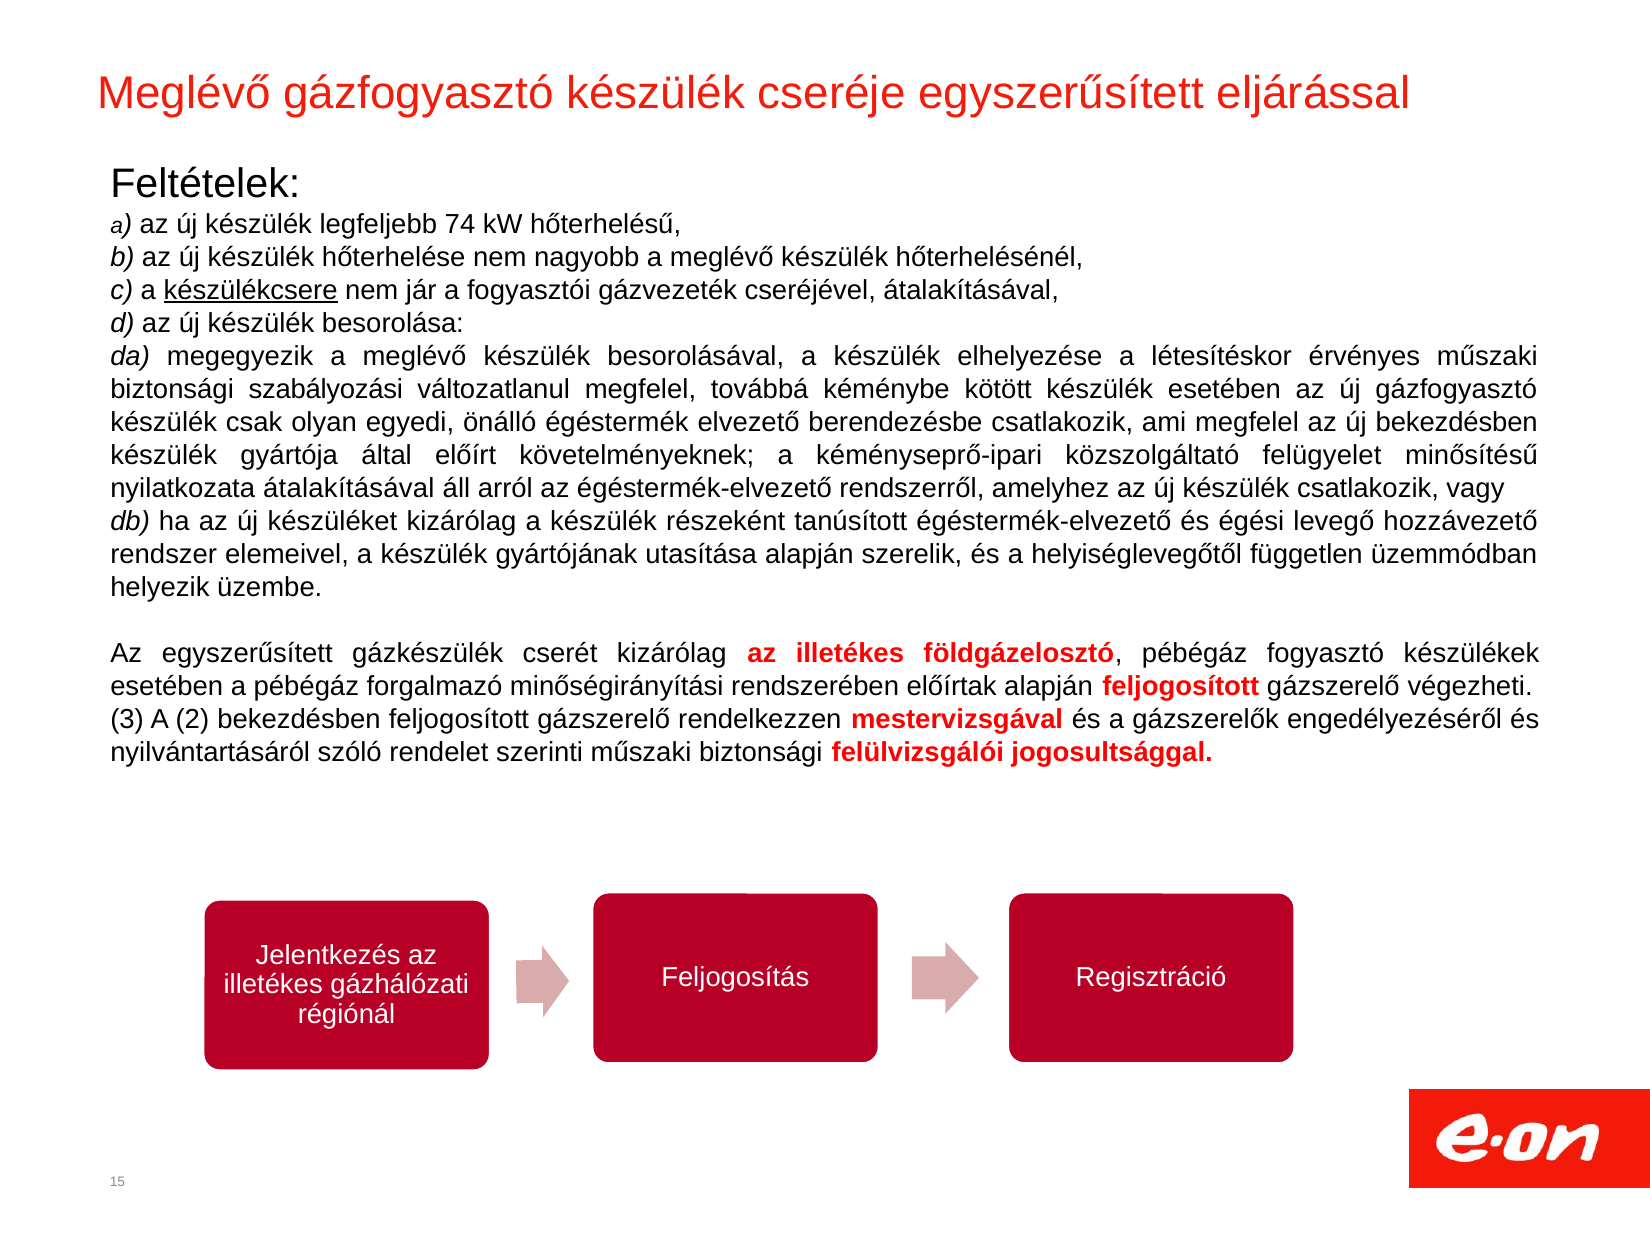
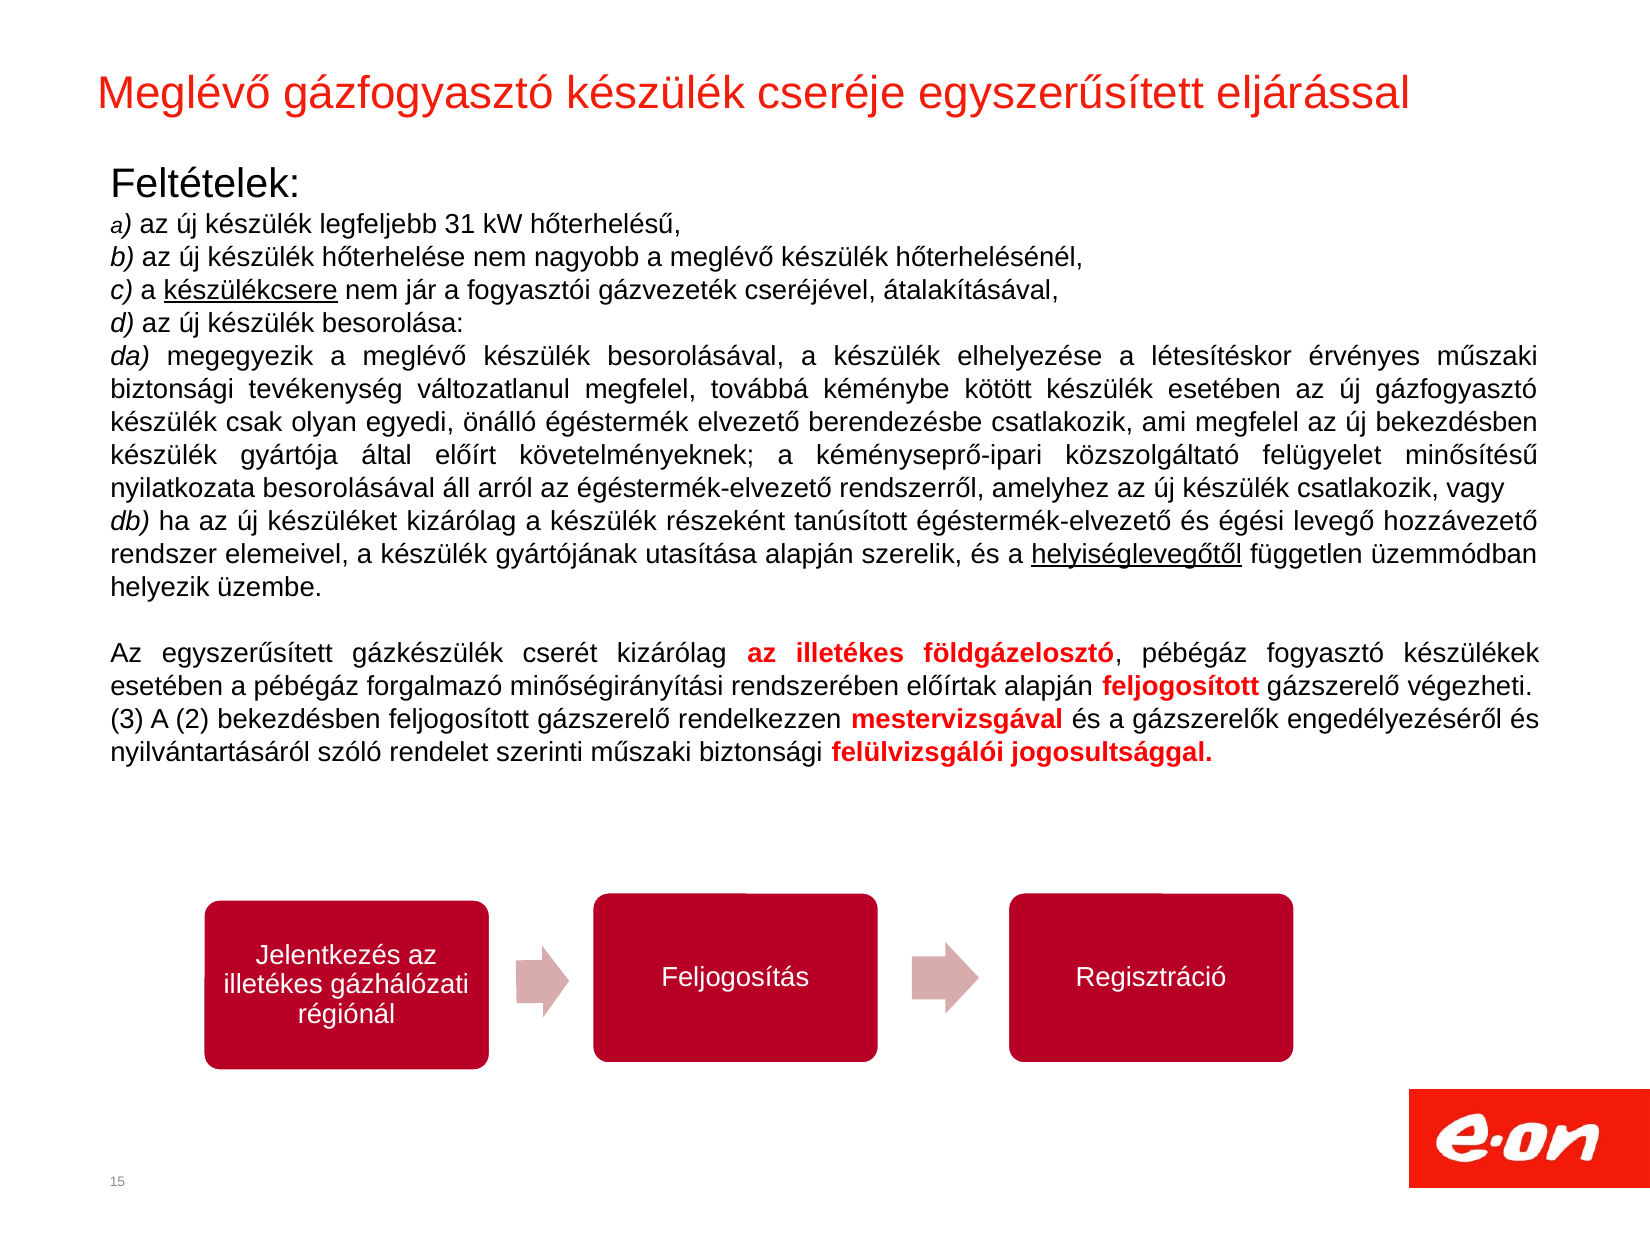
74: 74 -> 31
szabályozási: szabályozási -> tevékenység
nyilatkozata átalakításával: átalakításával -> besorolásával
helyiséglevegőtől underline: none -> present
